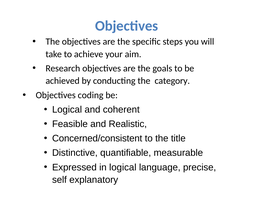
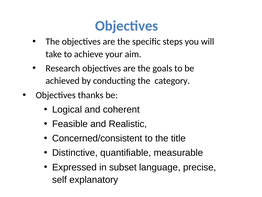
coding: coding -> thanks
in logical: logical -> subset
